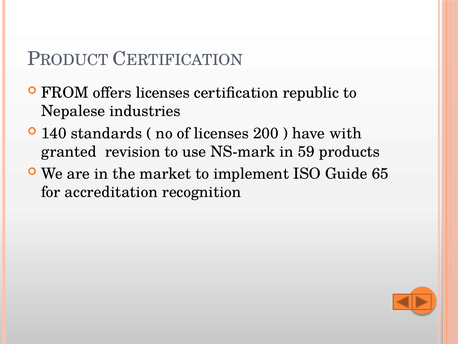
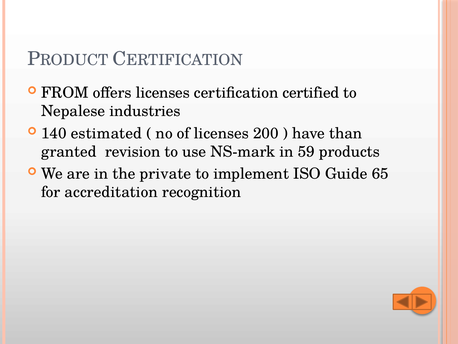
republic: republic -> certified
standards: standards -> estimated
with: with -> than
market: market -> private
